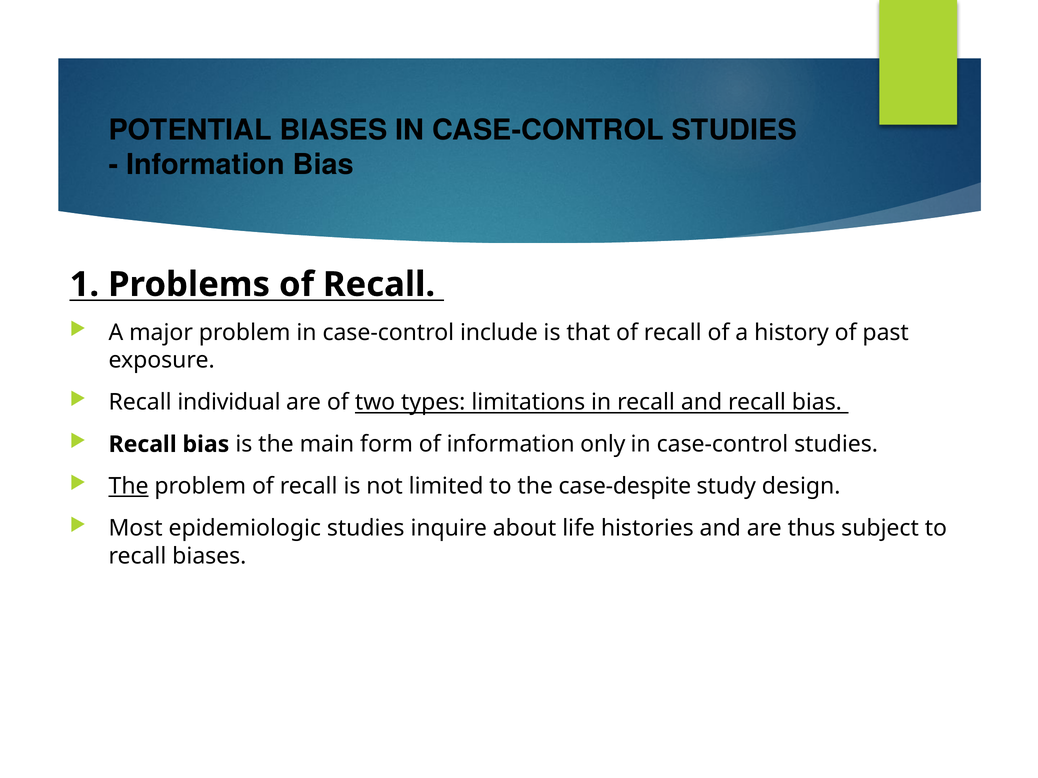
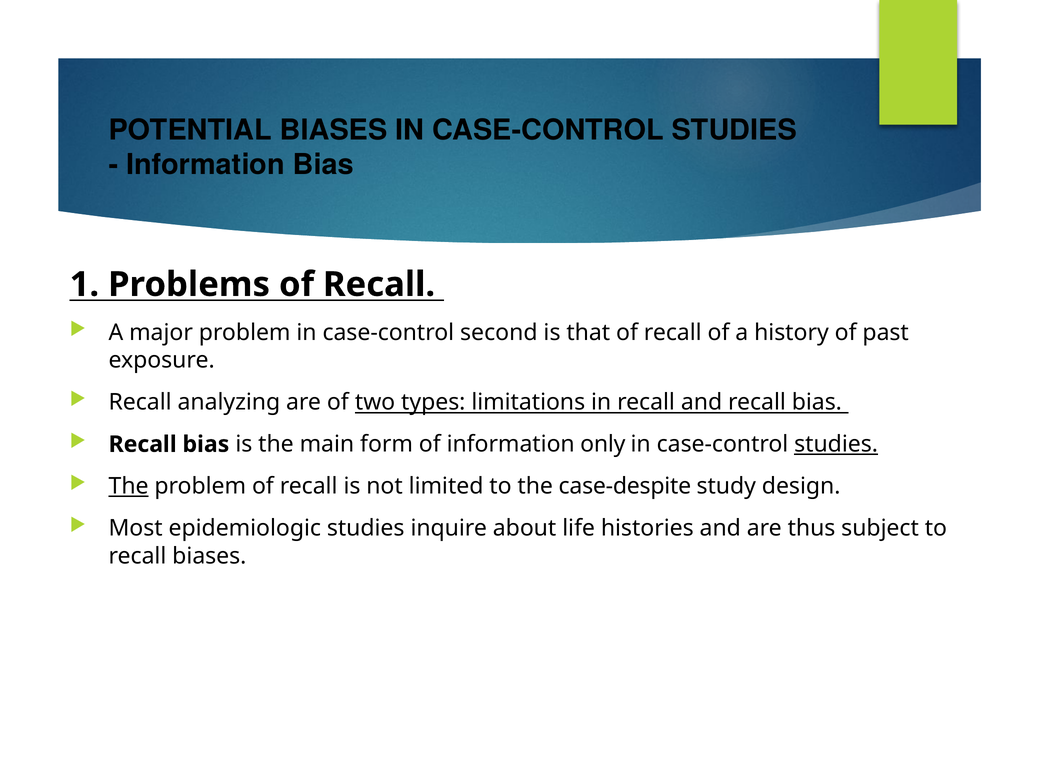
include: include -> second
individual: individual -> analyzing
studies at (836, 445) underline: none -> present
